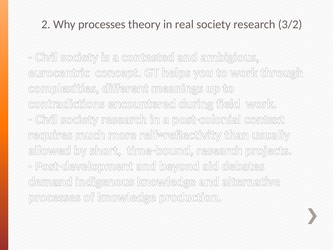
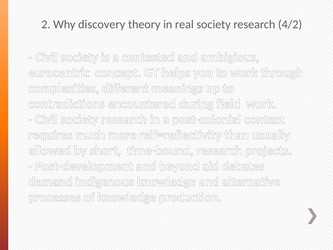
Why processes: processes -> discovery
3/2: 3/2 -> 4/2
